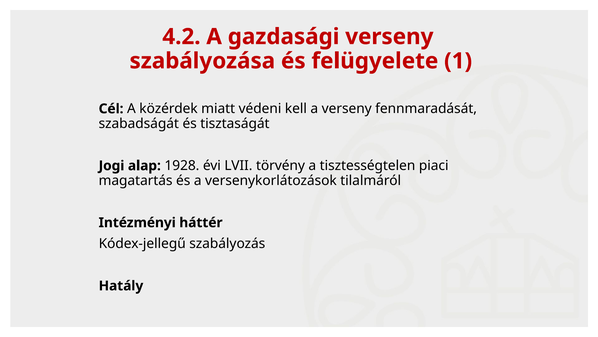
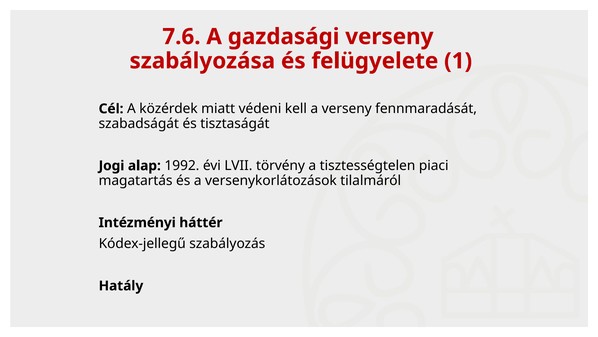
4.2: 4.2 -> 7.6
1928: 1928 -> 1992
